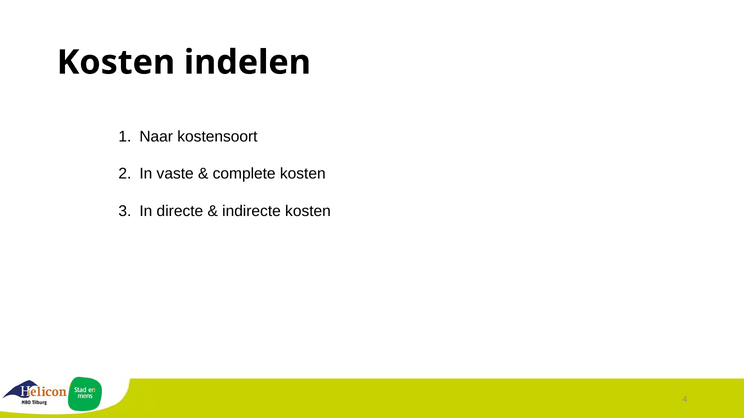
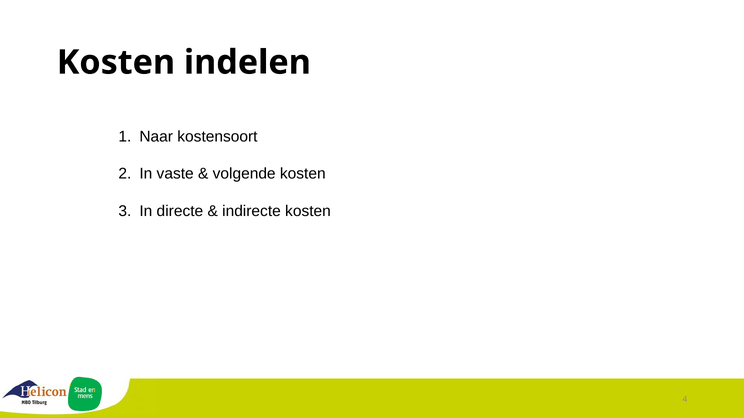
complete: complete -> volgende
